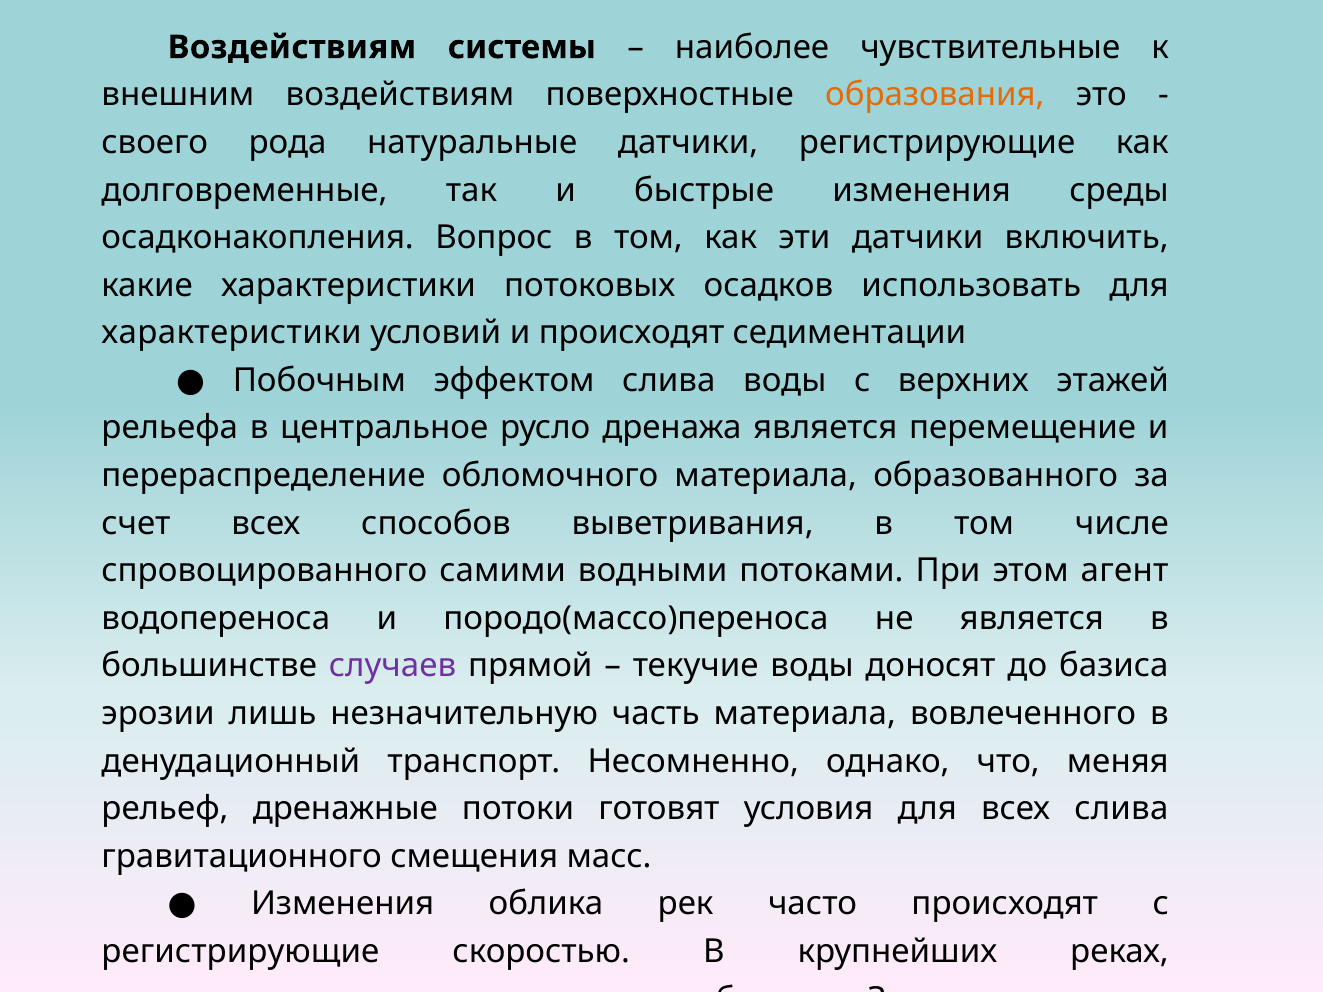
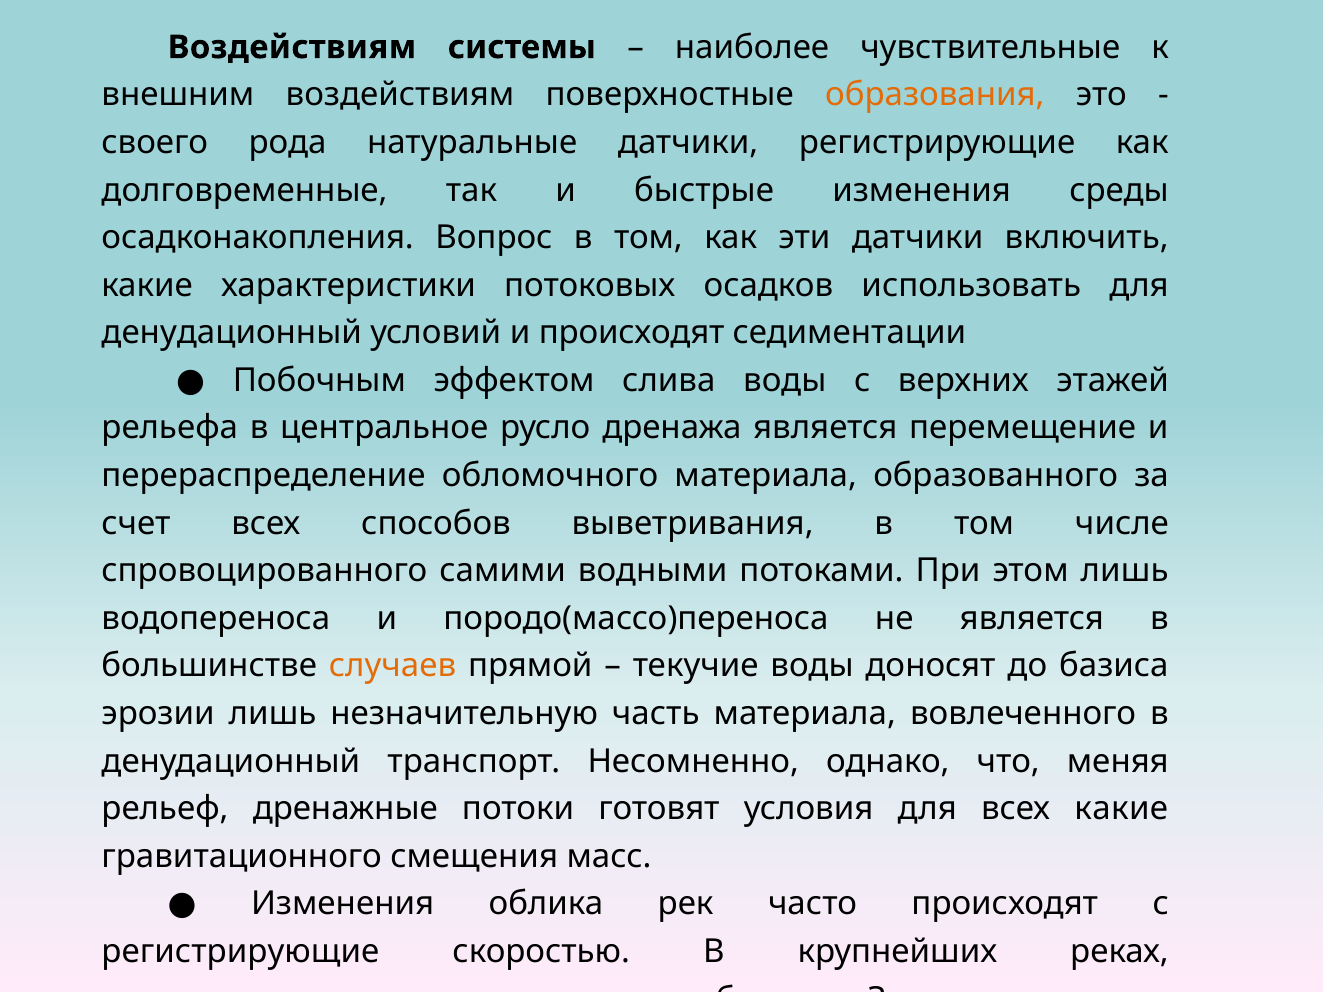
характеристики at (232, 333): характеристики -> денудационный
этом агент: агент -> лишь
случаев colour: purple -> orange
всех слива: слива -> какие
